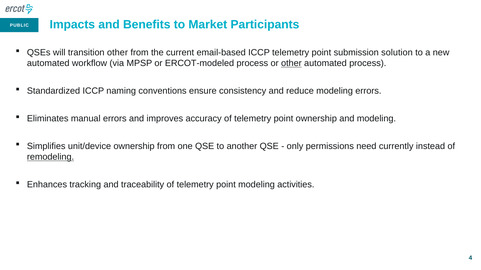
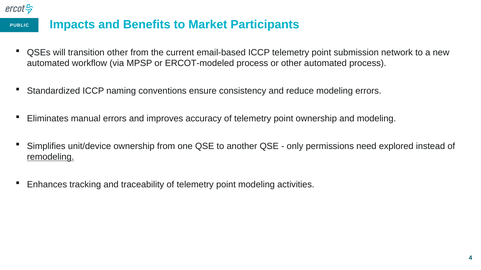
solution: solution -> network
other at (291, 63) underline: present -> none
currently: currently -> explored
